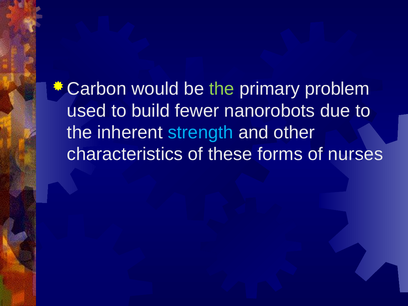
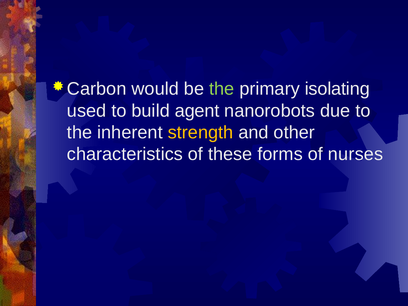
problem: problem -> isolating
fewer: fewer -> agent
strength colour: light blue -> yellow
